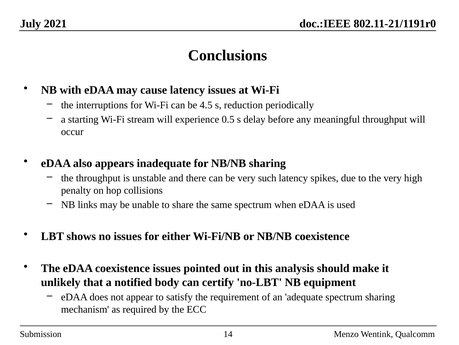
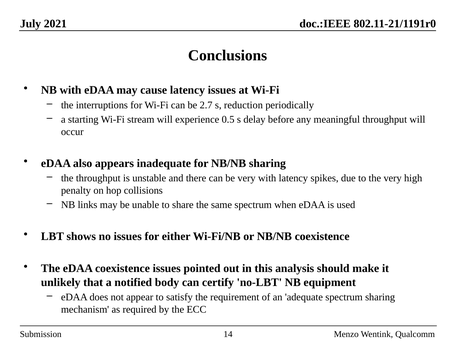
4.5: 4.5 -> 2.7
very such: such -> with
